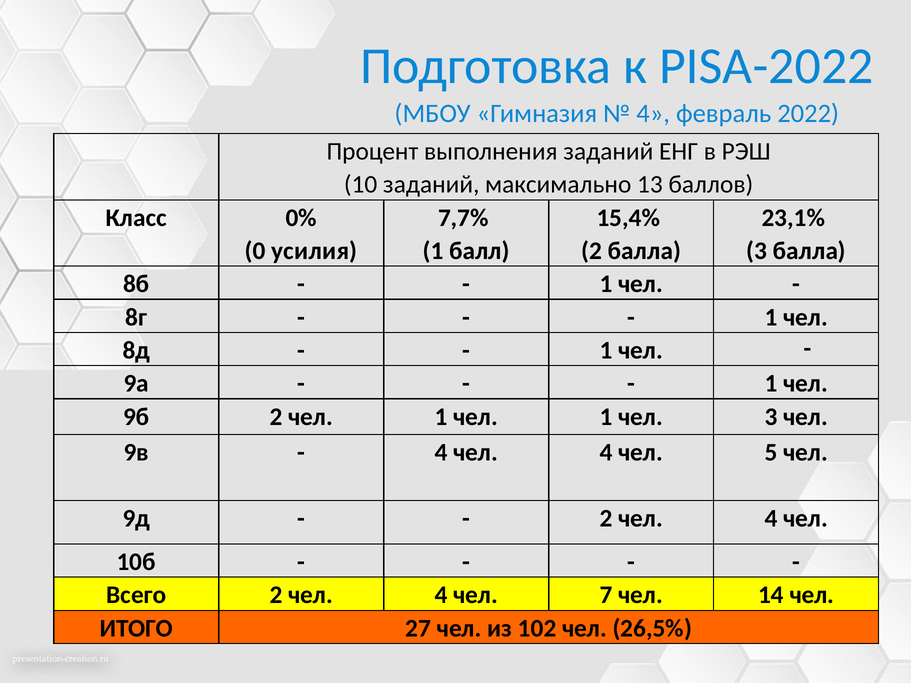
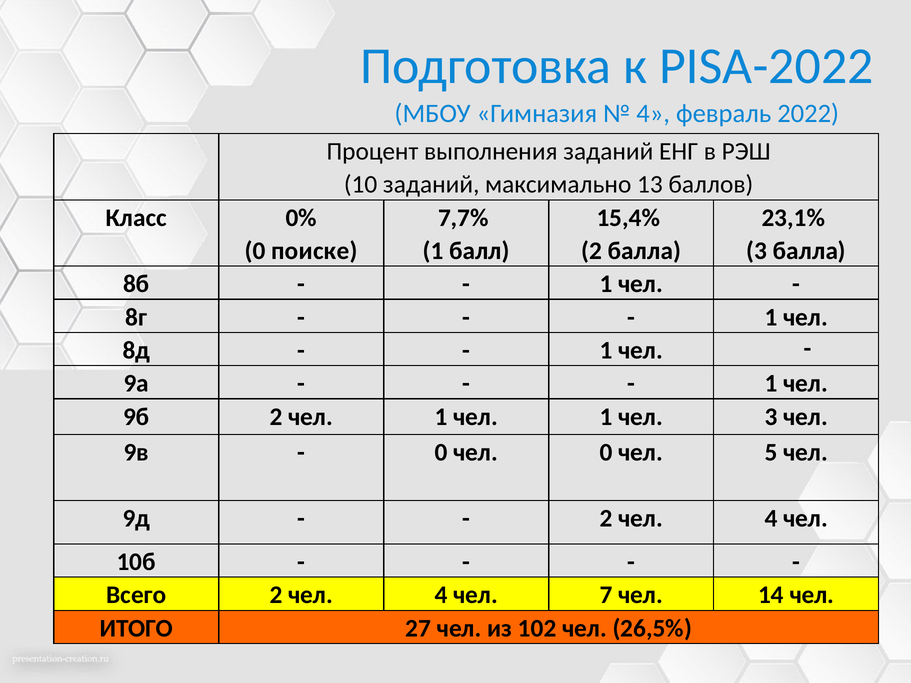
усилия: усилия -> поиске
4 at (441, 452): 4 -> 0
4 at (606, 452): 4 -> 0
